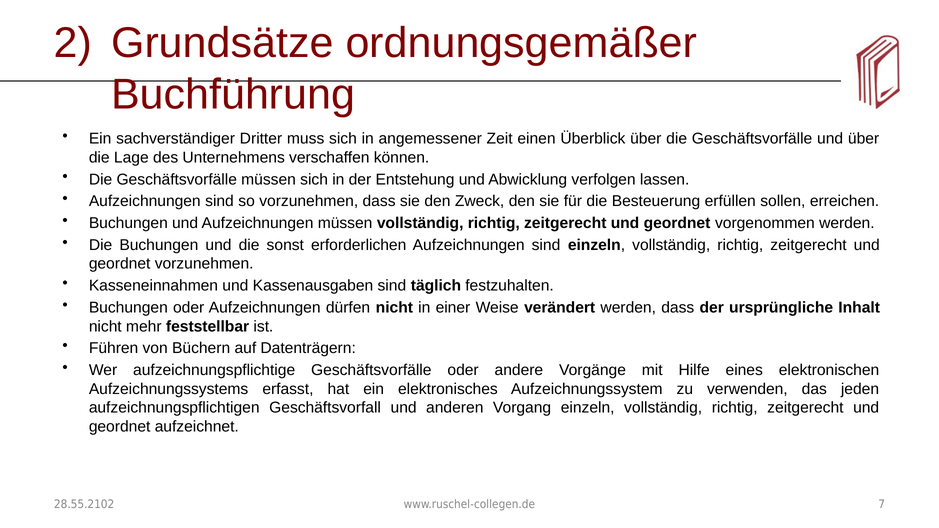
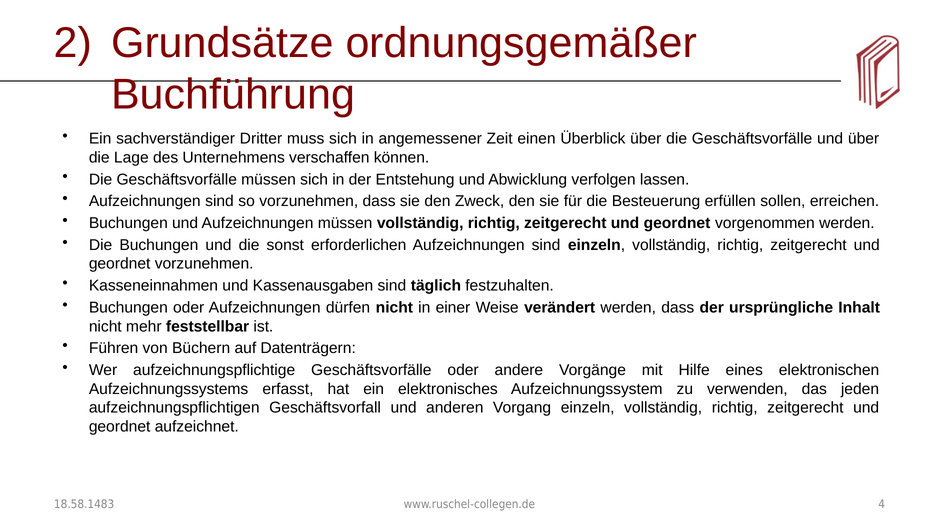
28.55.2102: 28.55.2102 -> 18.58.1483
7: 7 -> 4
